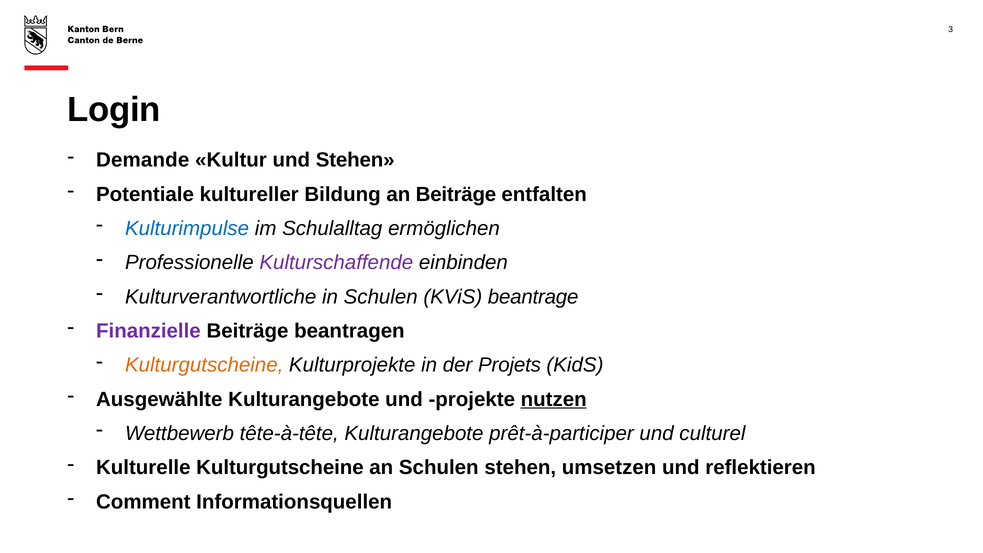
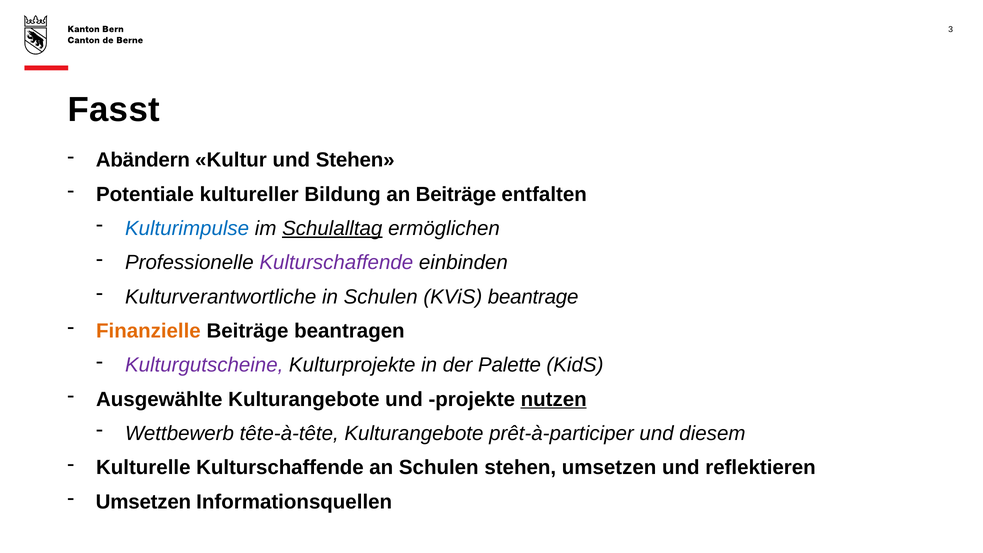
Login: Login -> Fasst
Demande: Demande -> Abändern
Schulalltag underline: none -> present
Finanzielle colour: purple -> orange
Kulturgutscheine at (204, 365) colour: orange -> purple
Projets: Projets -> Palette
culturel: culturel -> diesem
Kulturelle Kulturgutscheine: Kulturgutscheine -> Kulturschaffende
Comment at (143, 502): Comment -> Umsetzen
